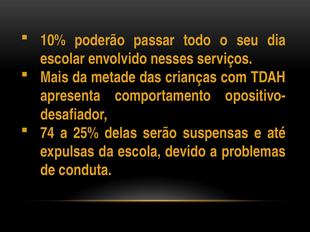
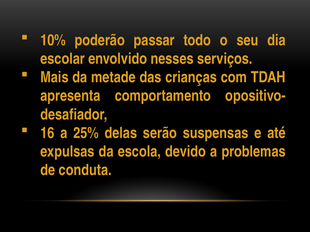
74: 74 -> 16
